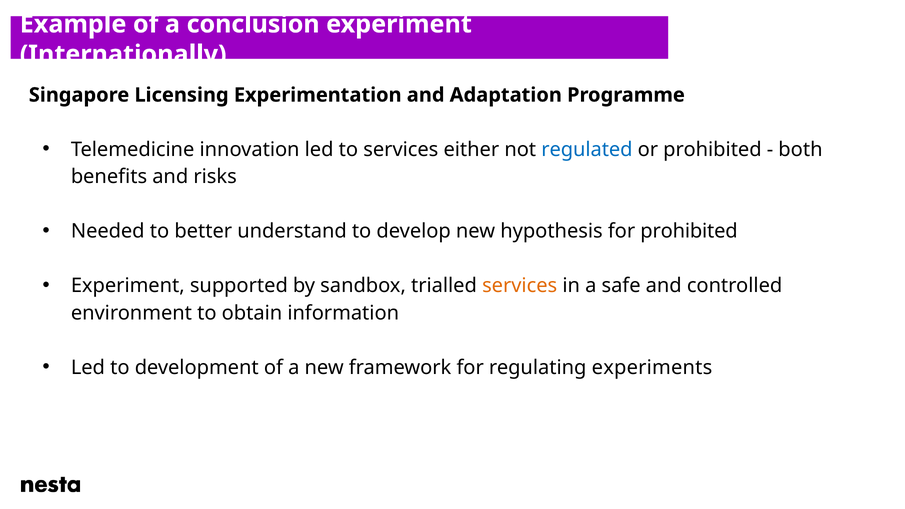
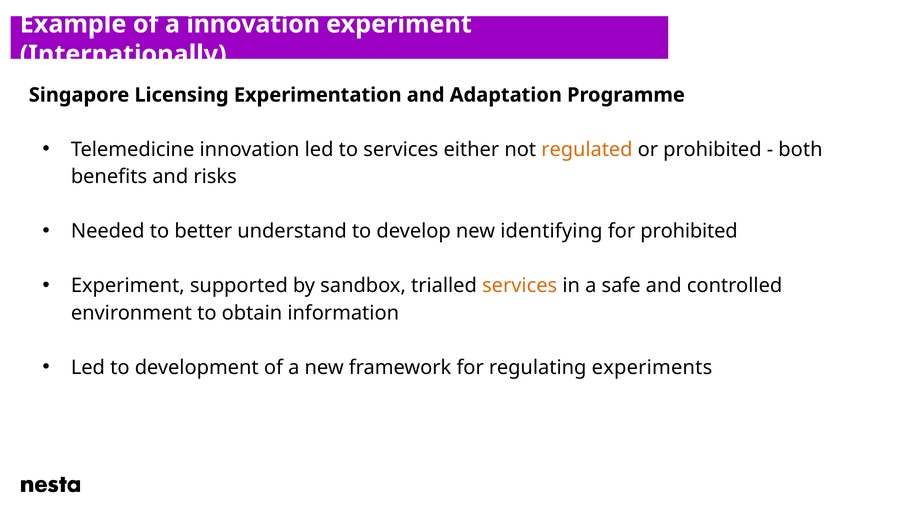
a conclusion: conclusion -> innovation
regulated colour: blue -> orange
hypothesis: hypothesis -> identifying
